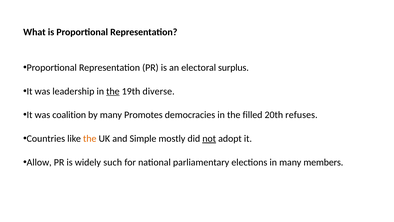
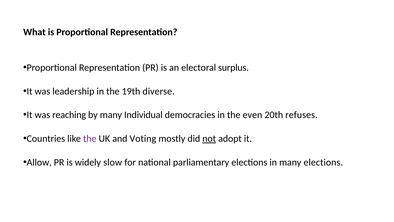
the at (113, 91) underline: present -> none
coalition: coalition -> reaching
Promotes: Promotes -> Individual
filled: filled -> even
the at (90, 138) colour: orange -> purple
Simple: Simple -> Voting
such: such -> slow
many members: members -> elections
